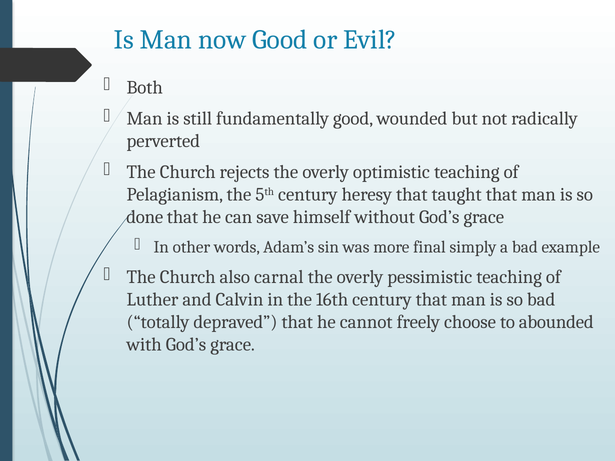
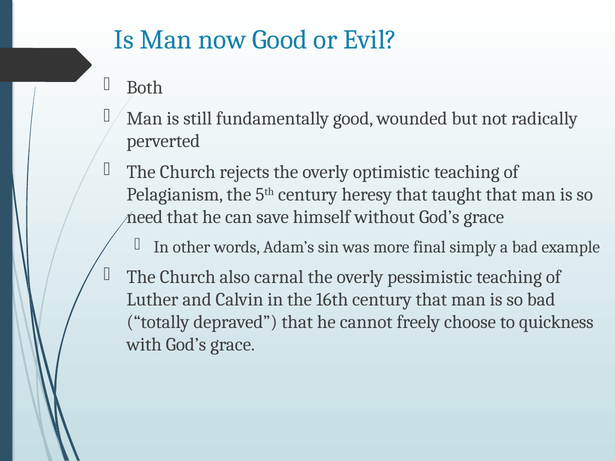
done: done -> need
abounded: abounded -> quickness
